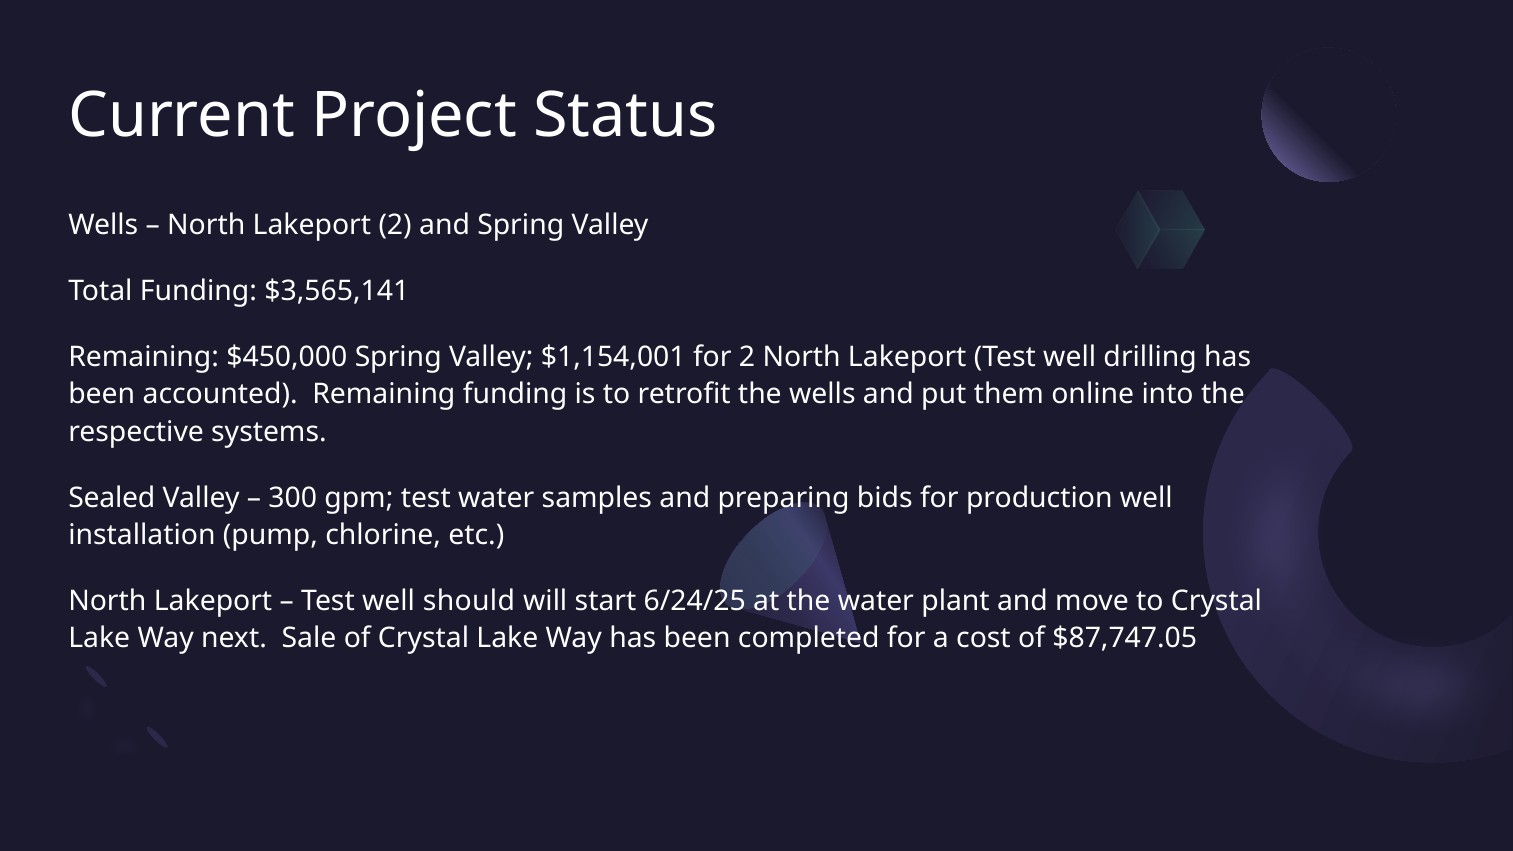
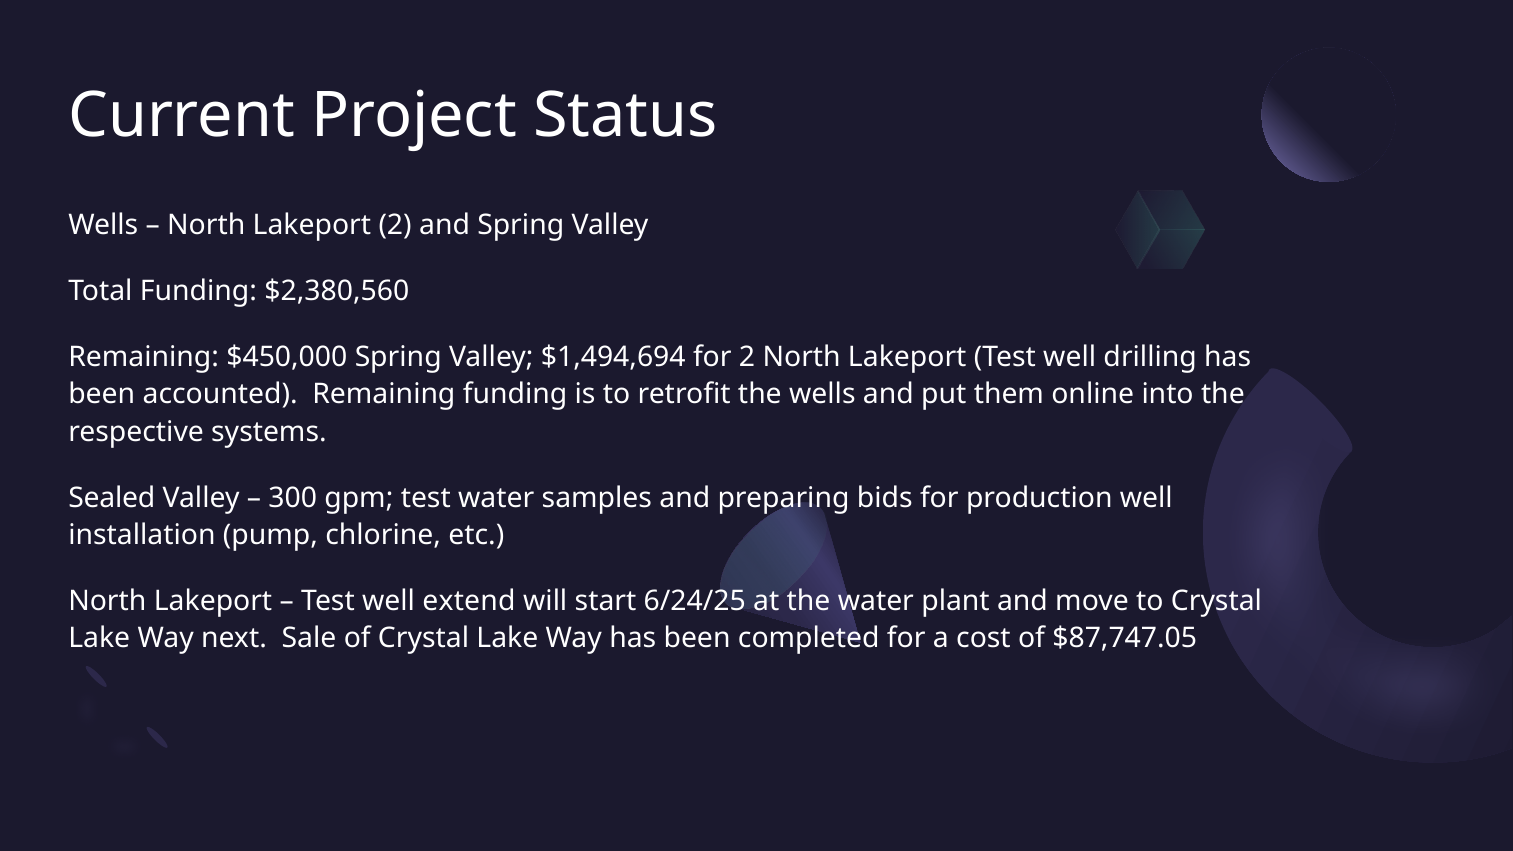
$3,565,141: $3,565,141 -> $2,380,560
$1,154,001: $1,154,001 -> $1,494,694
should: should -> extend
